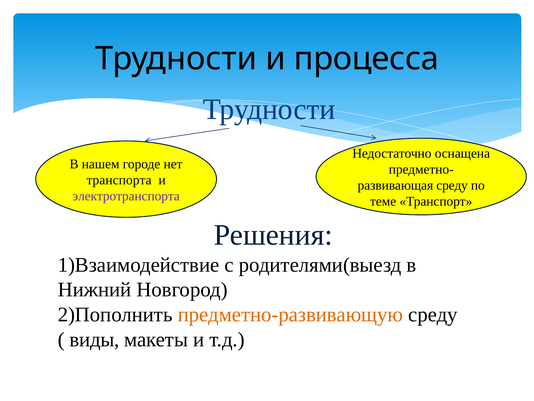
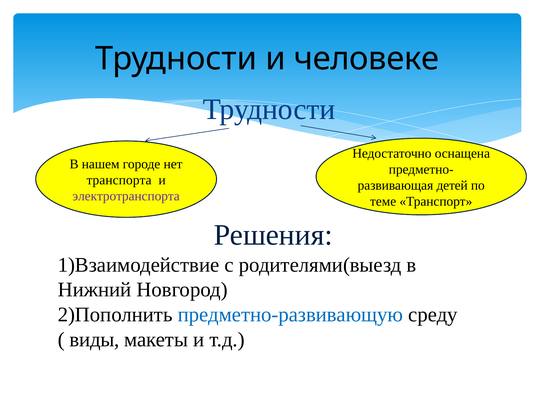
процесса: процесса -> человеке
среду at (452, 185): среду -> детей
предметно-развивающую colour: orange -> blue
